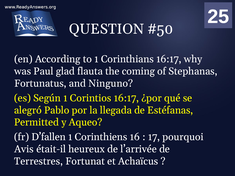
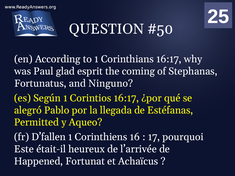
flauta: flauta -> esprit
Avis: Avis -> Este
Terrestres: Terrestres -> Happened
